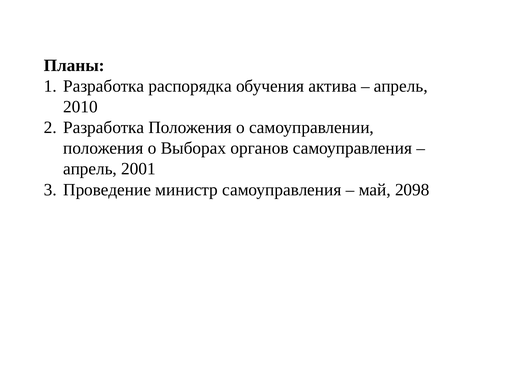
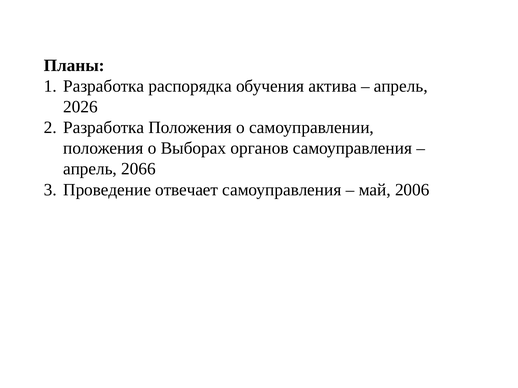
2010: 2010 -> 2026
2001: 2001 -> 2066
министр: министр -> отвечает
2098: 2098 -> 2006
